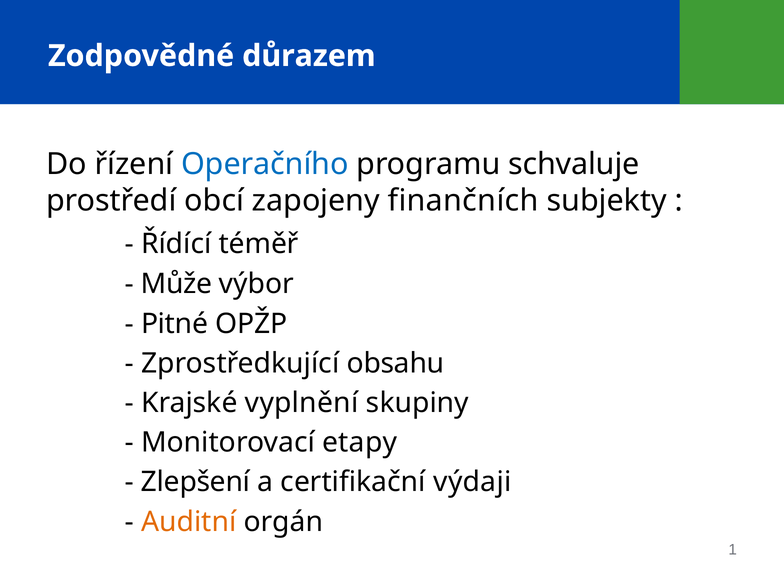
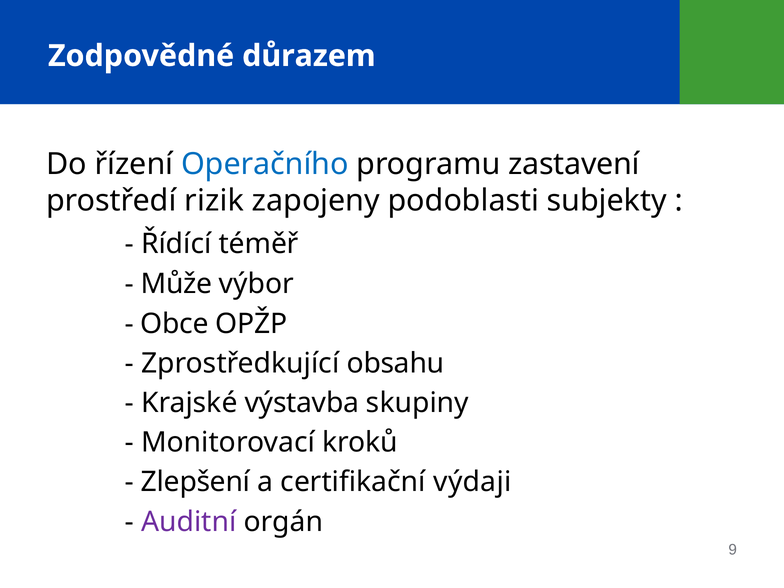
schvaluje: schvaluje -> zastavení
obcí: obcí -> rizik
finančních: finančních -> podoblasti
Pitné: Pitné -> Obce
vyplnění: vyplnění -> výstavba
etapy: etapy -> kroků
Auditní colour: orange -> purple
1: 1 -> 9
